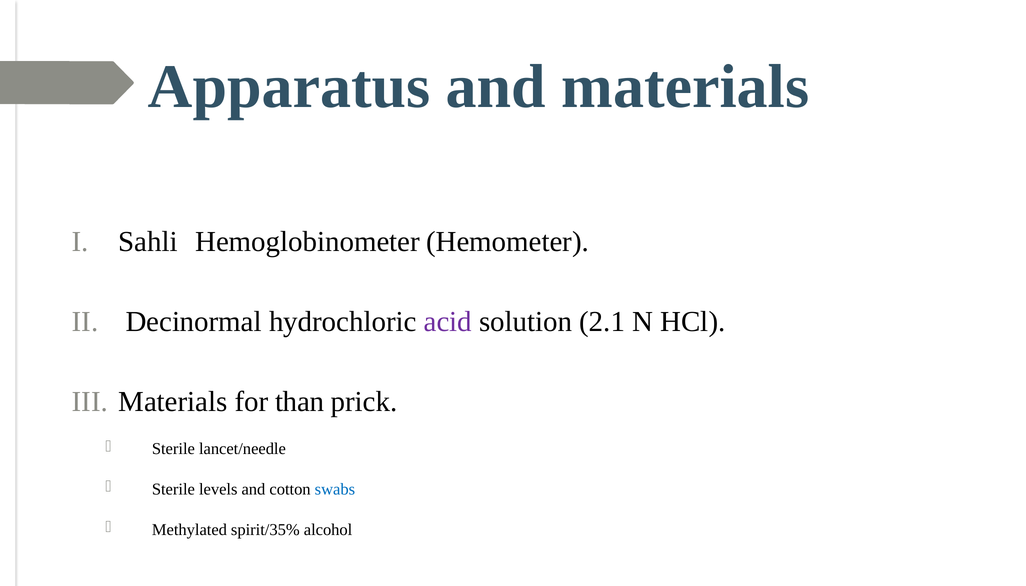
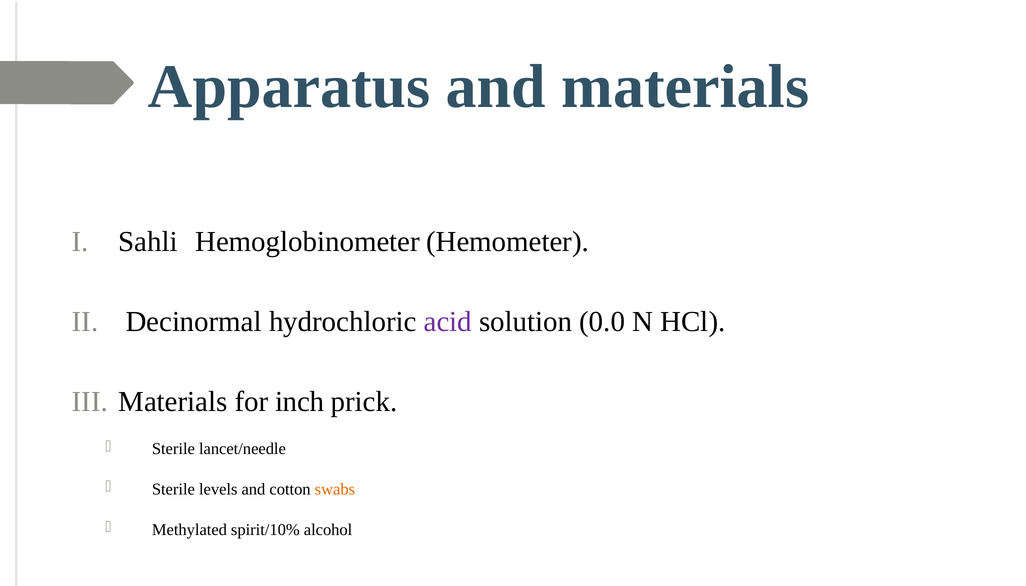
2.1: 2.1 -> 0.0
than: than -> inch
swabs colour: blue -> orange
spirit/35%: spirit/35% -> spirit/10%
